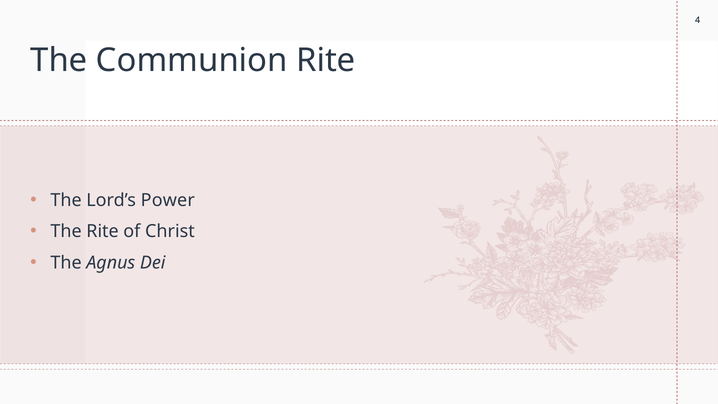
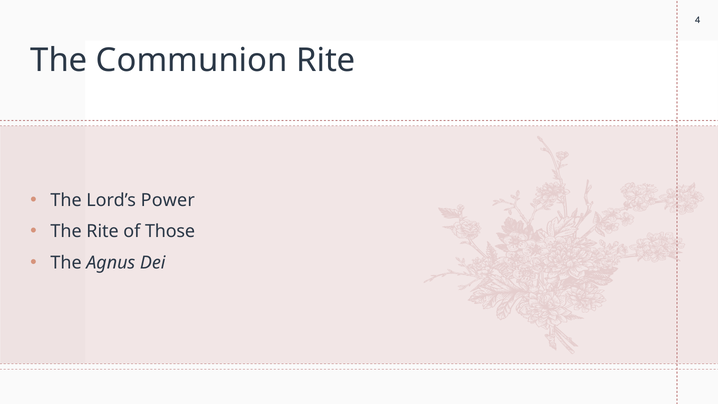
Christ: Christ -> Those
